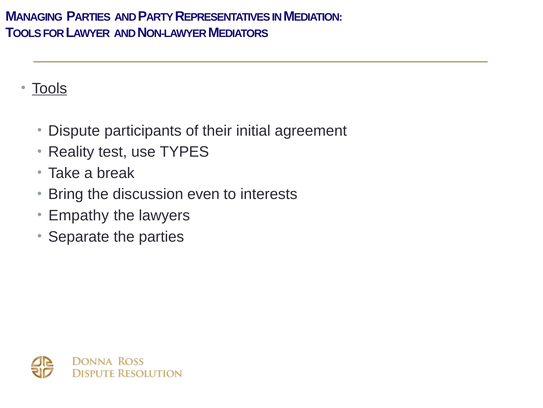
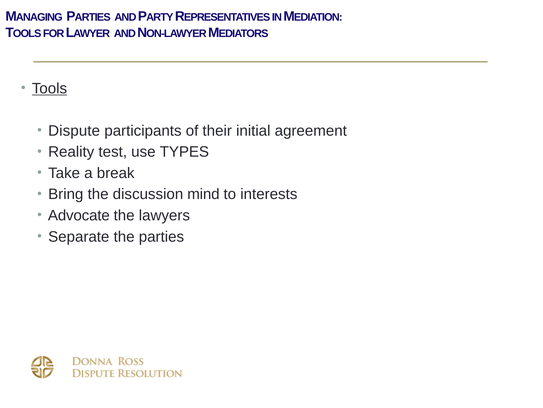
even: even -> mind
Empathy: Empathy -> Advocate
